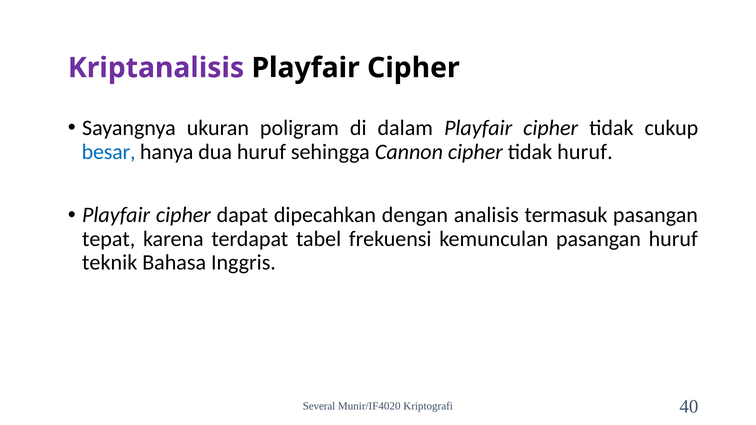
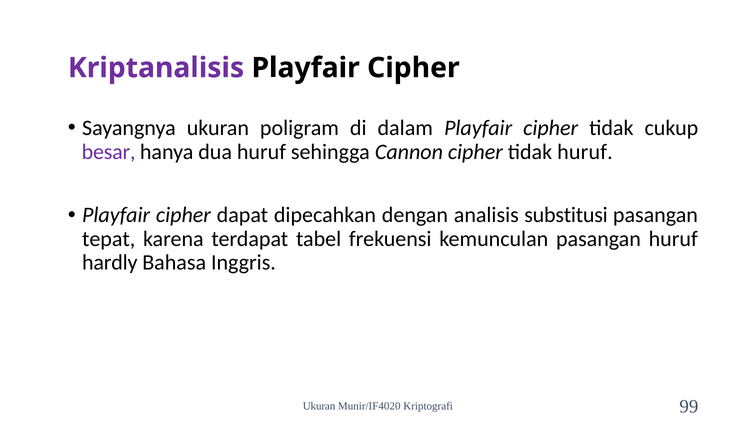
besar colour: blue -> purple
termasuk: termasuk -> substitusi
teknik: teknik -> hardly
Several at (319, 406): Several -> Ukuran
40: 40 -> 99
